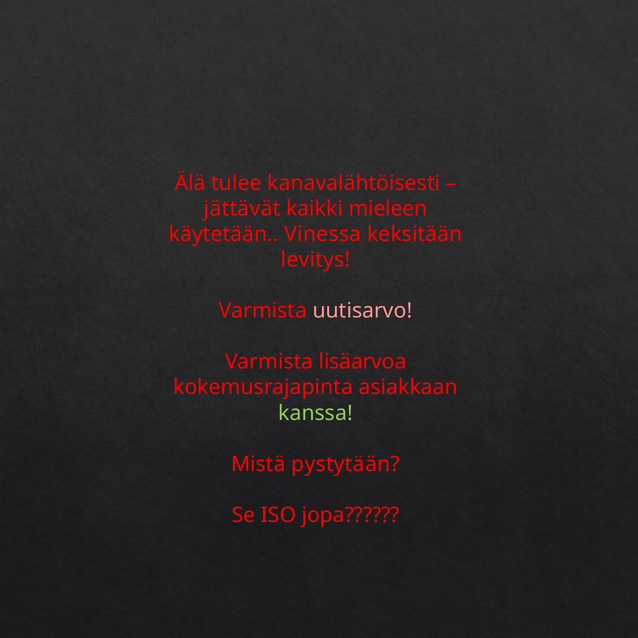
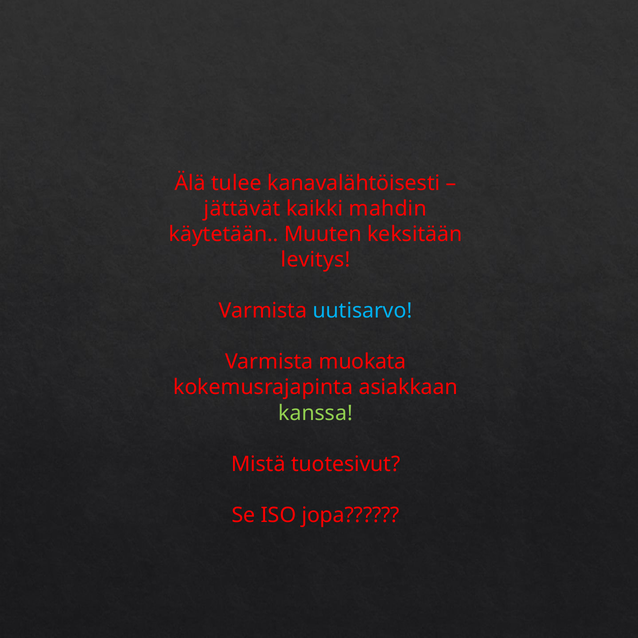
mieleen: mieleen -> mahdin
Vinessa: Vinessa -> Muuten
uutisarvo colour: pink -> light blue
lisäarvoa: lisäarvoa -> muokata
pystytään: pystytään -> tuotesivut
